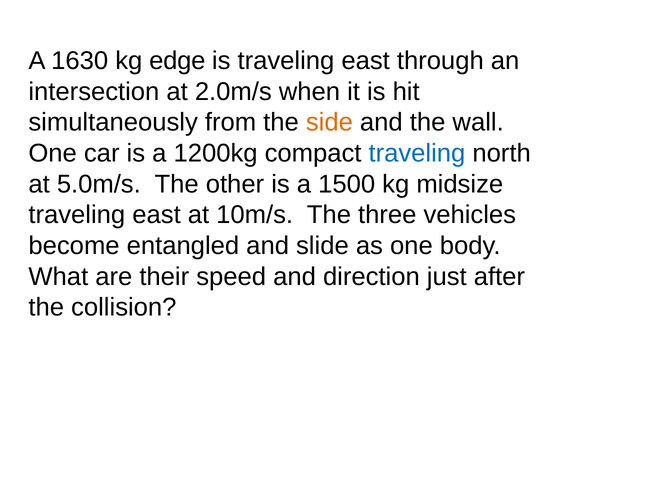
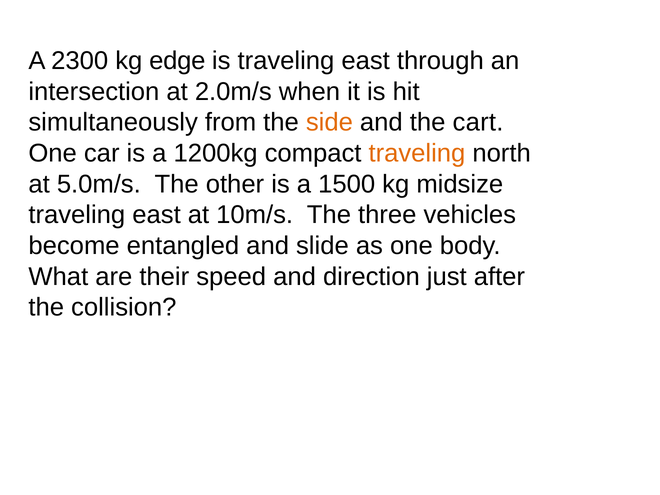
1630: 1630 -> 2300
wall: wall -> cart
traveling at (417, 153) colour: blue -> orange
